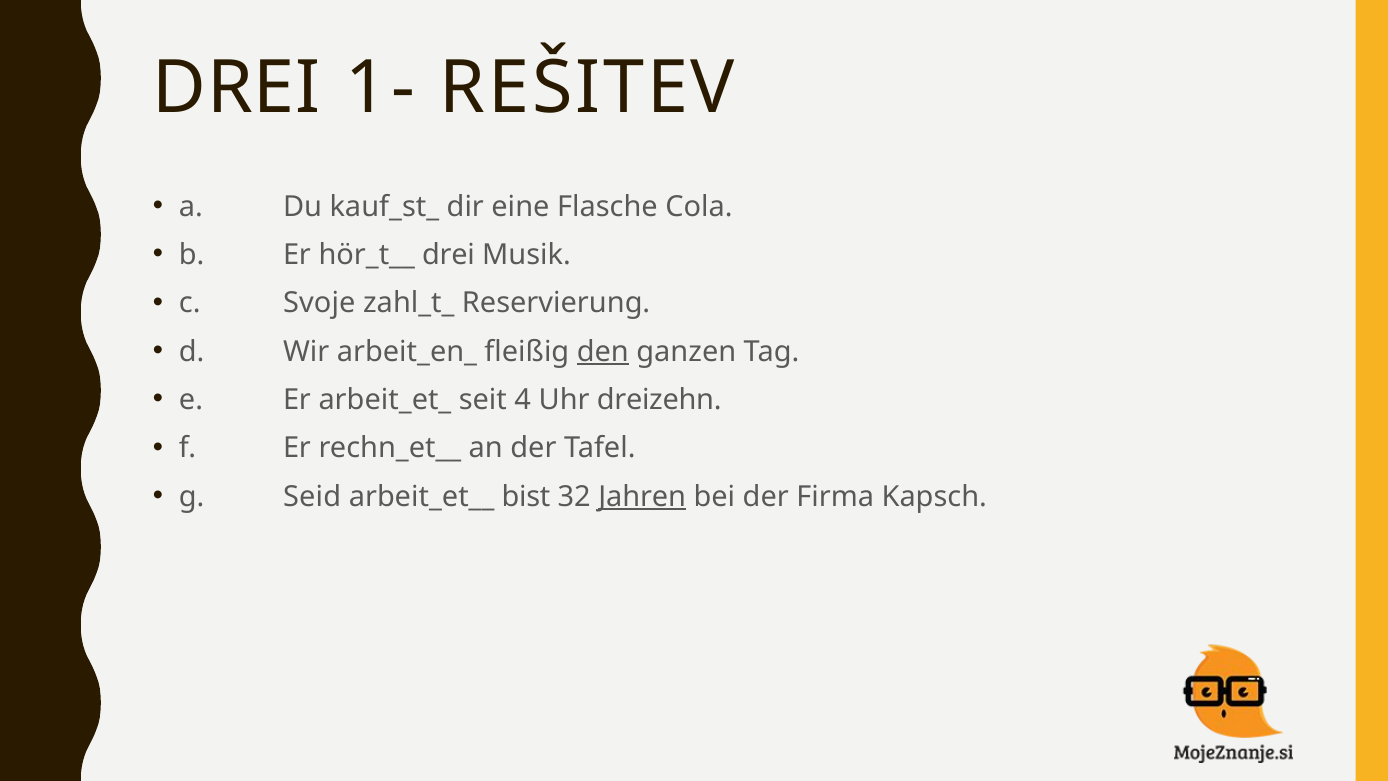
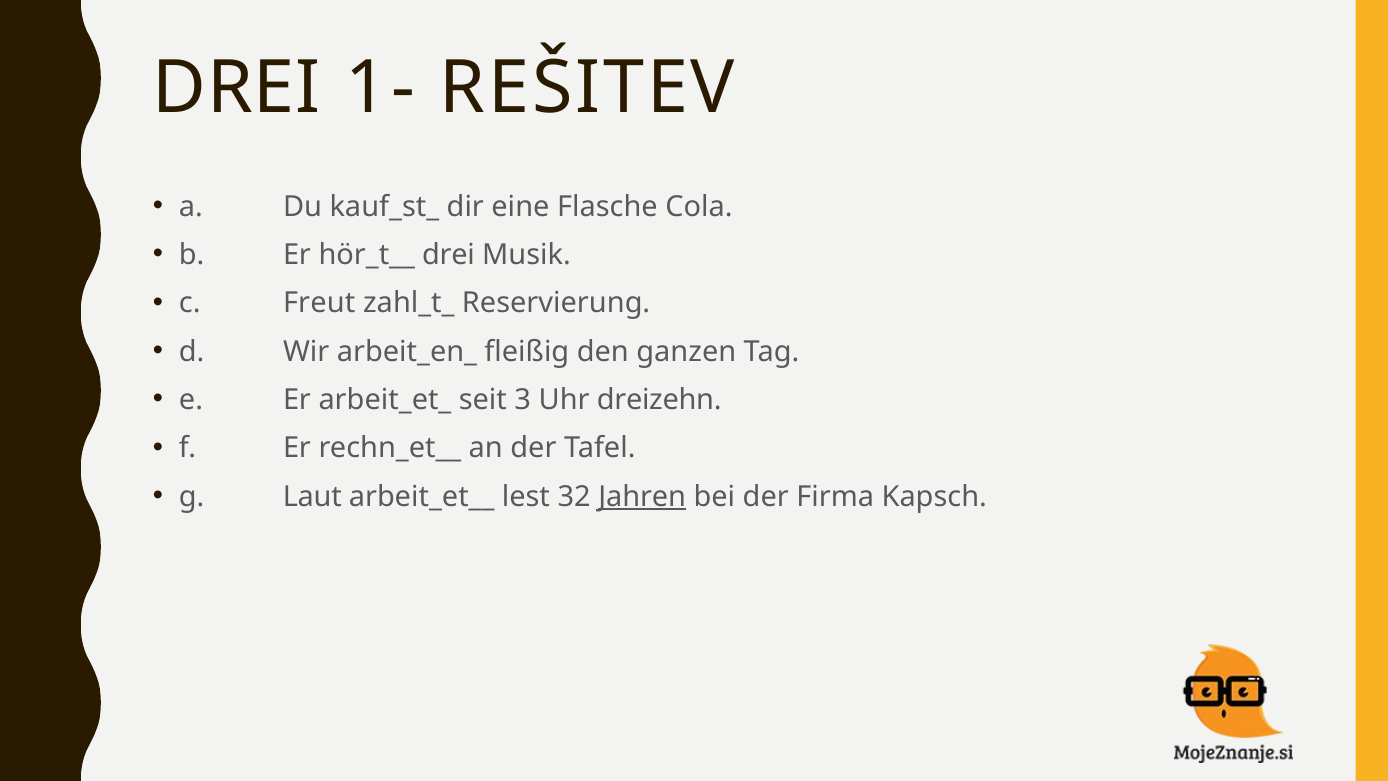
Svoje: Svoje -> Freut
den underline: present -> none
4: 4 -> 3
Seid: Seid -> Laut
bist: bist -> lest
